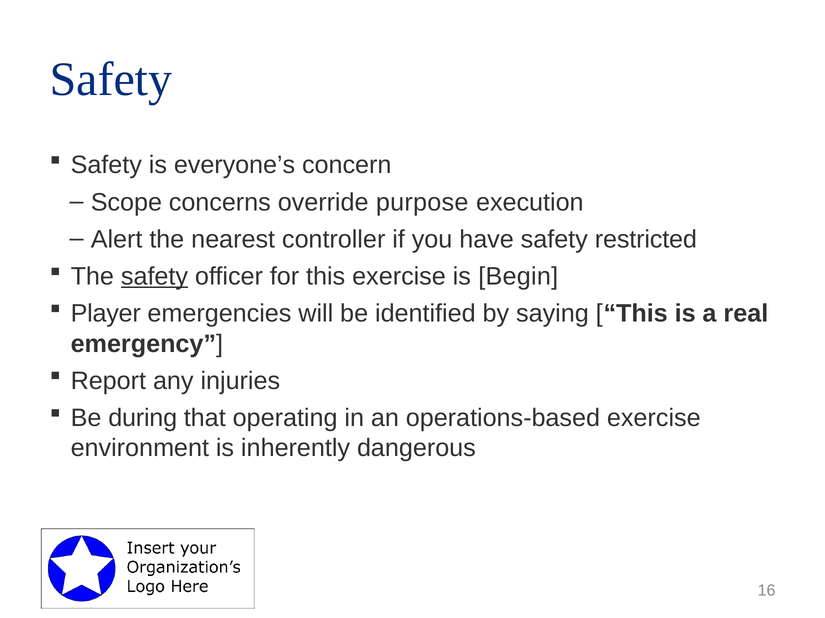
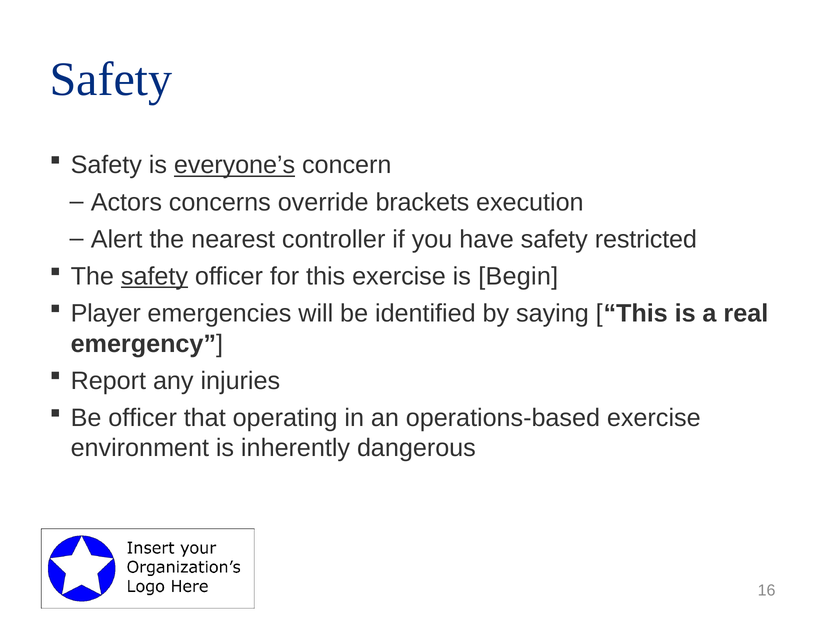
everyone’s underline: none -> present
Scope: Scope -> Actors
purpose: purpose -> brackets
Be during: during -> officer
